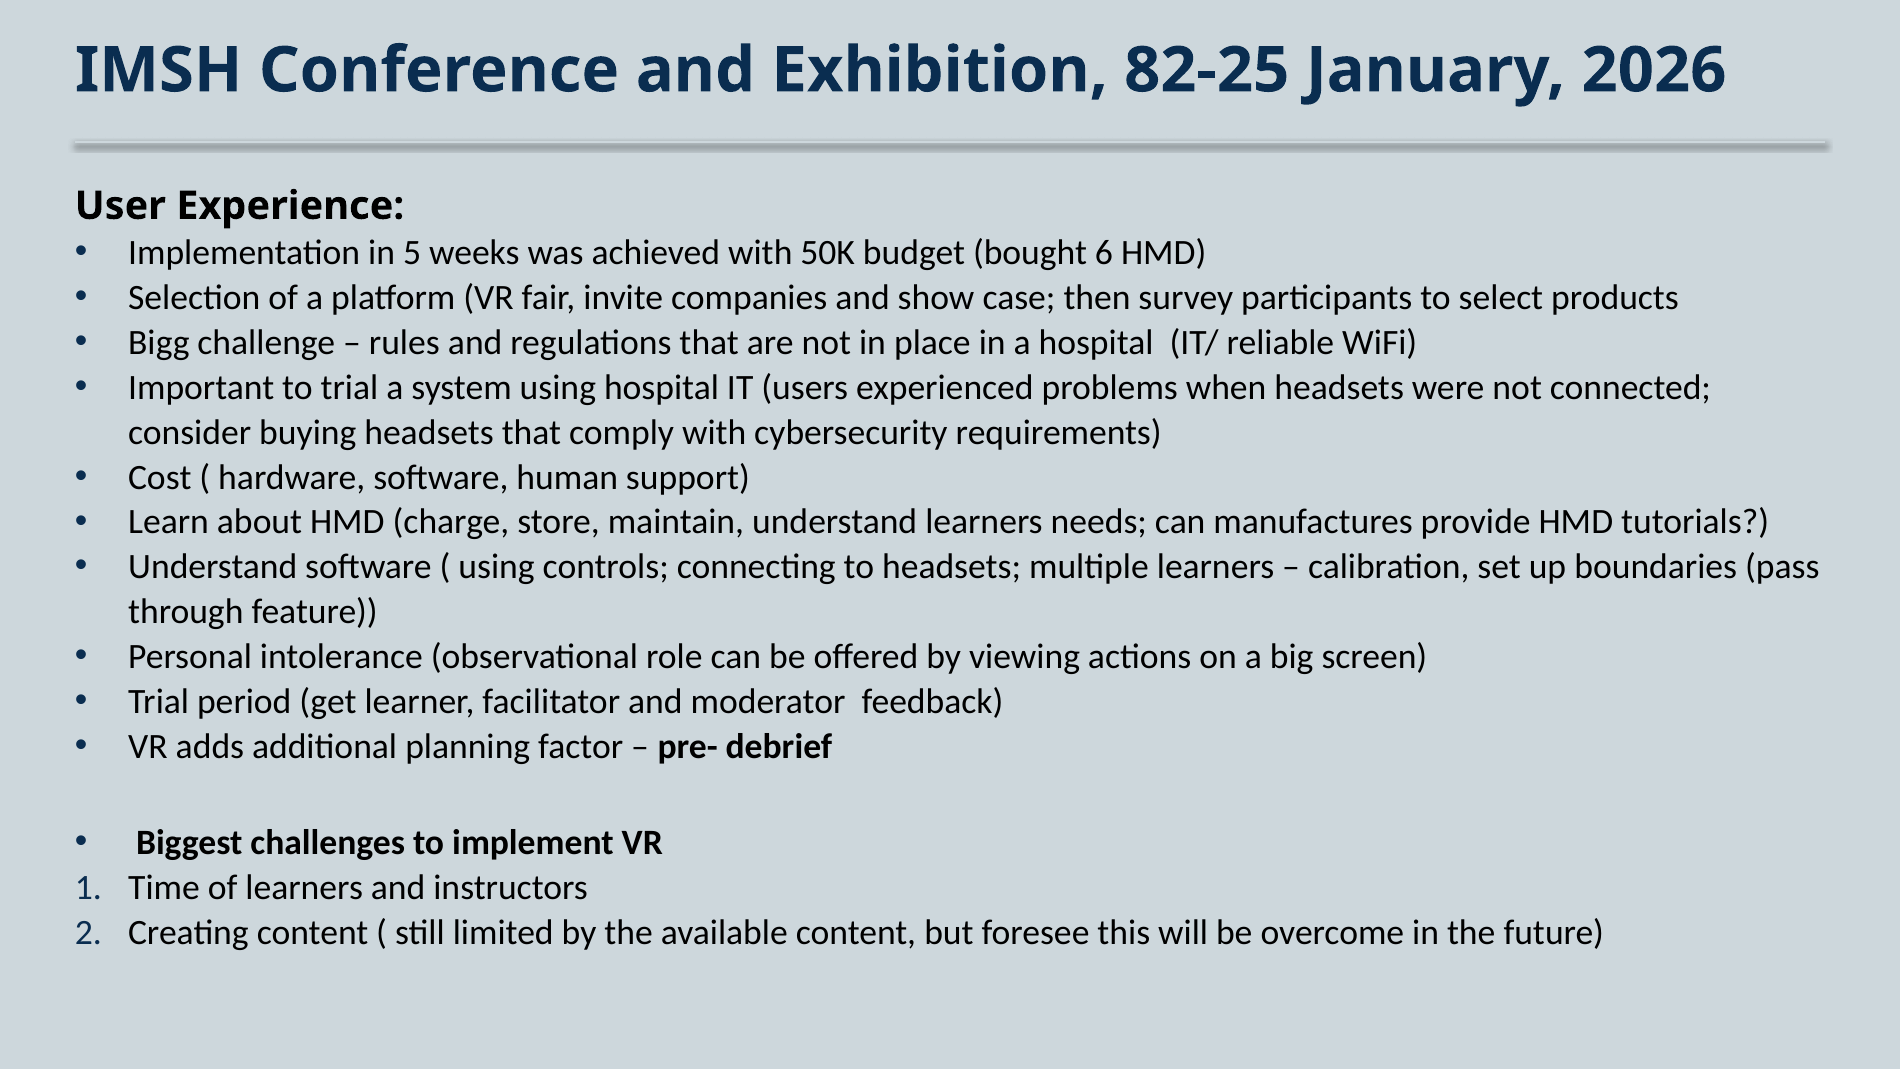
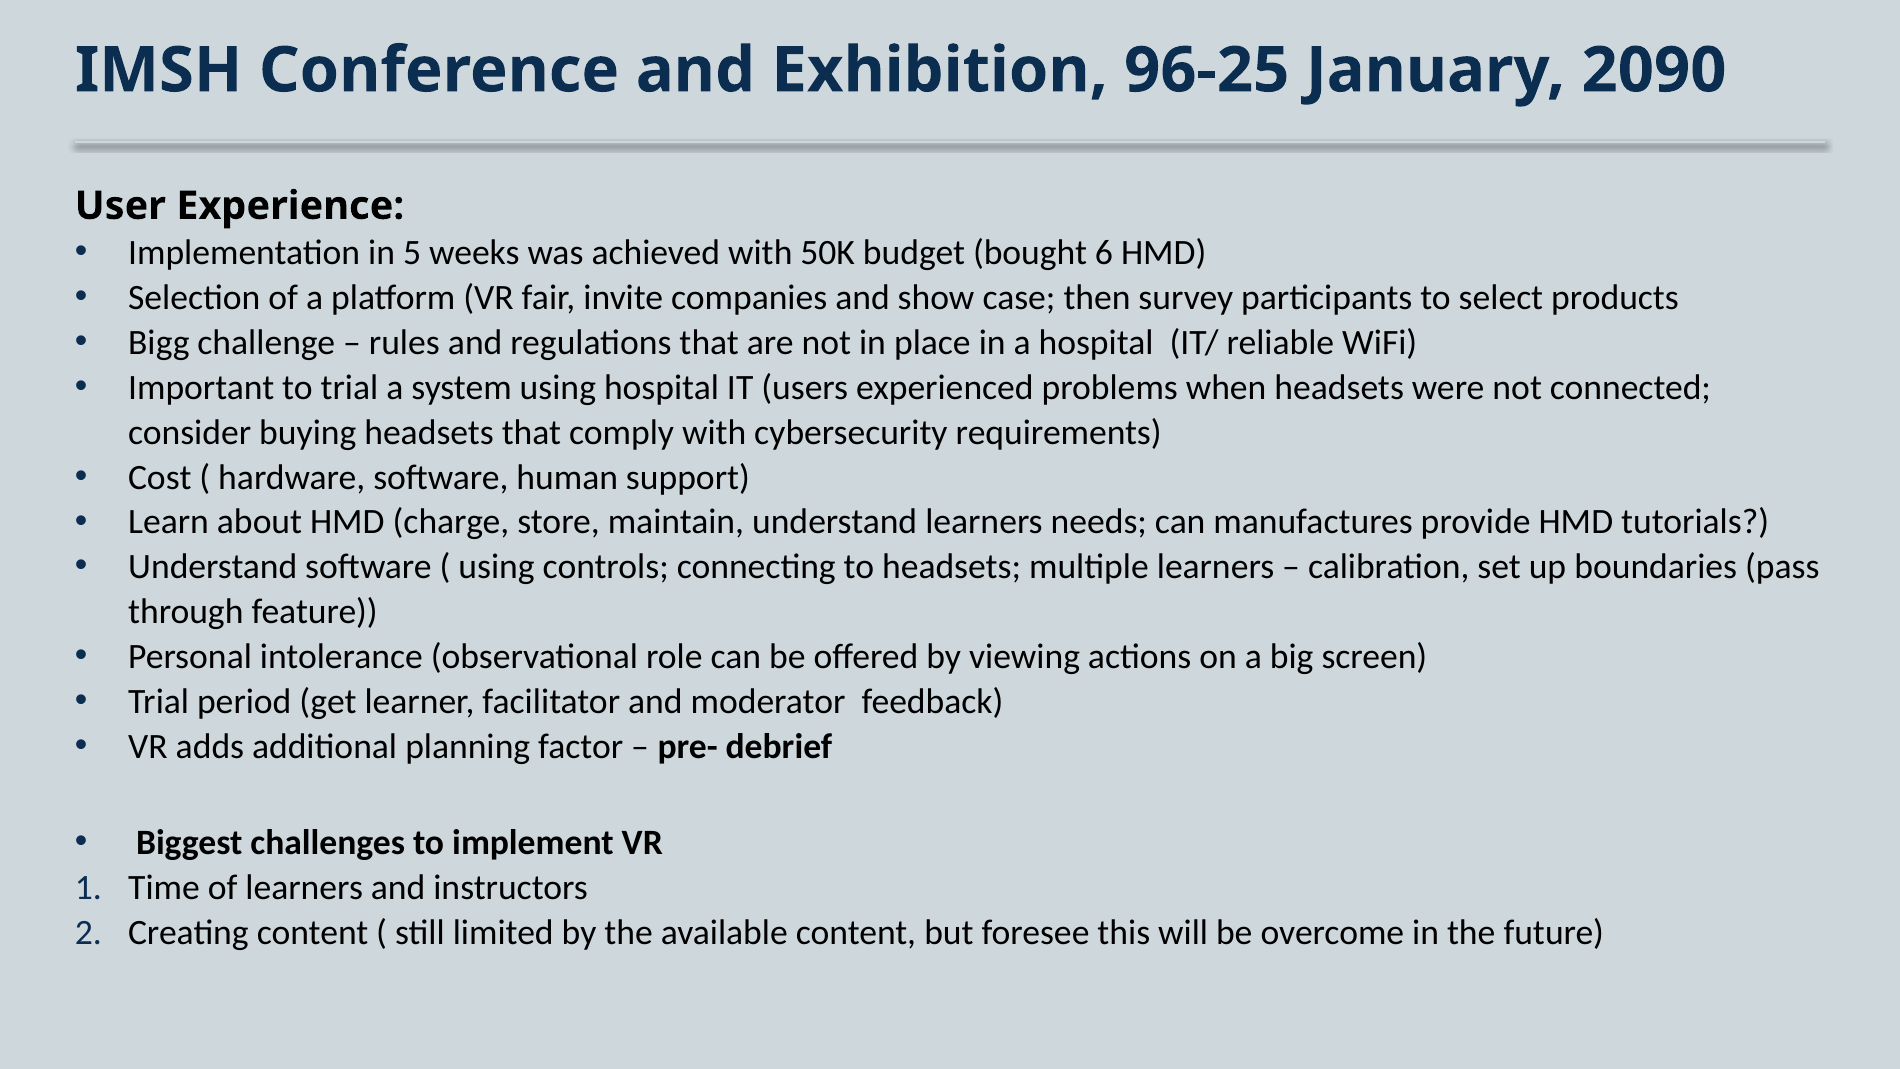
82-25: 82-25 -> 96-25
2026: 2026 -> 2090
